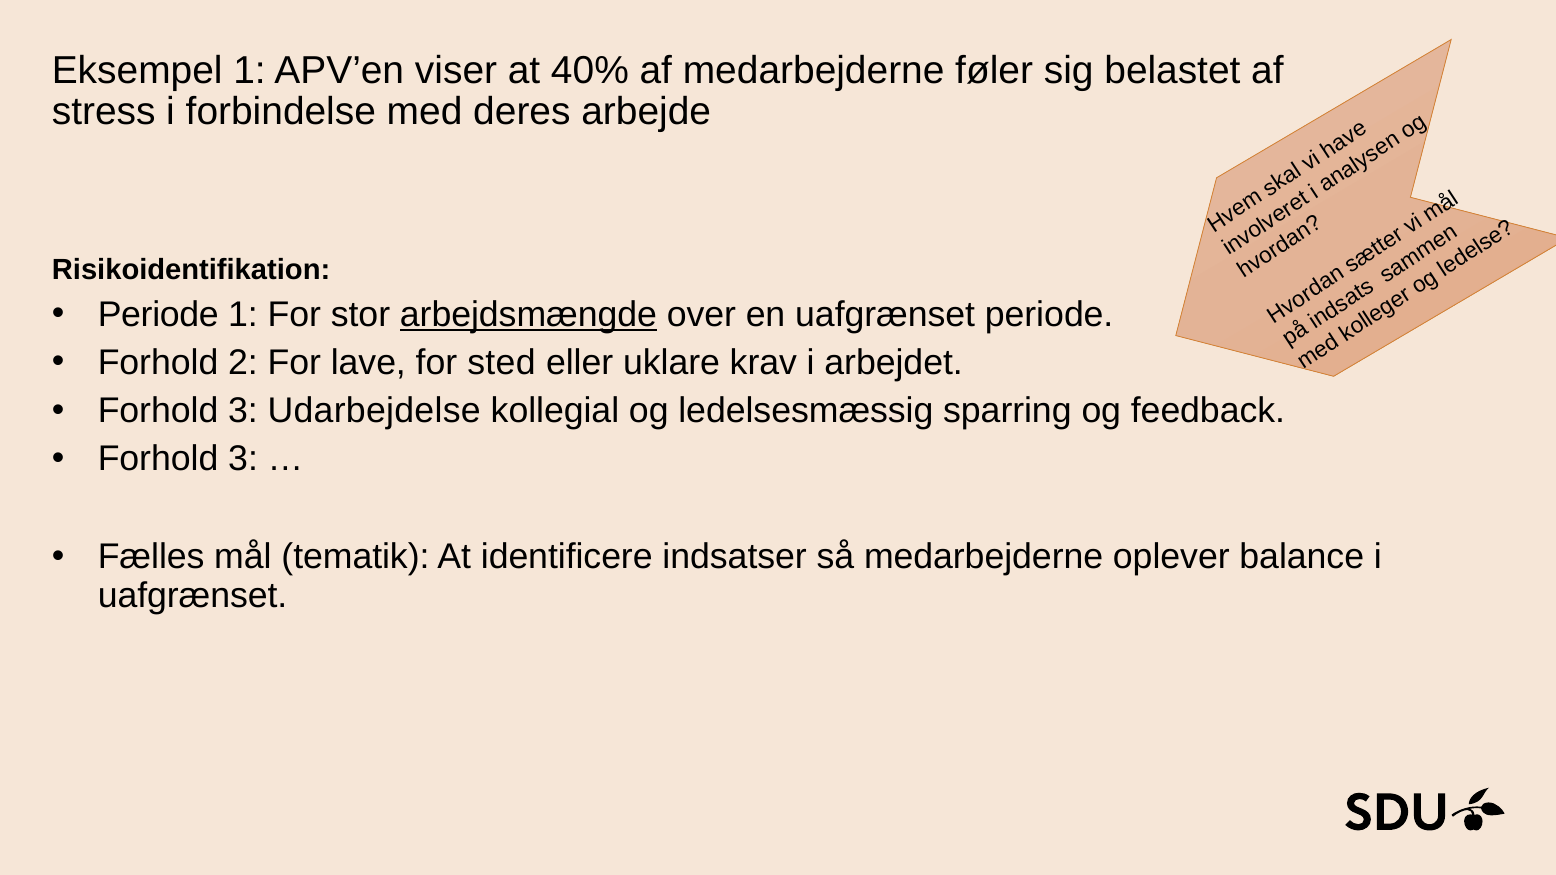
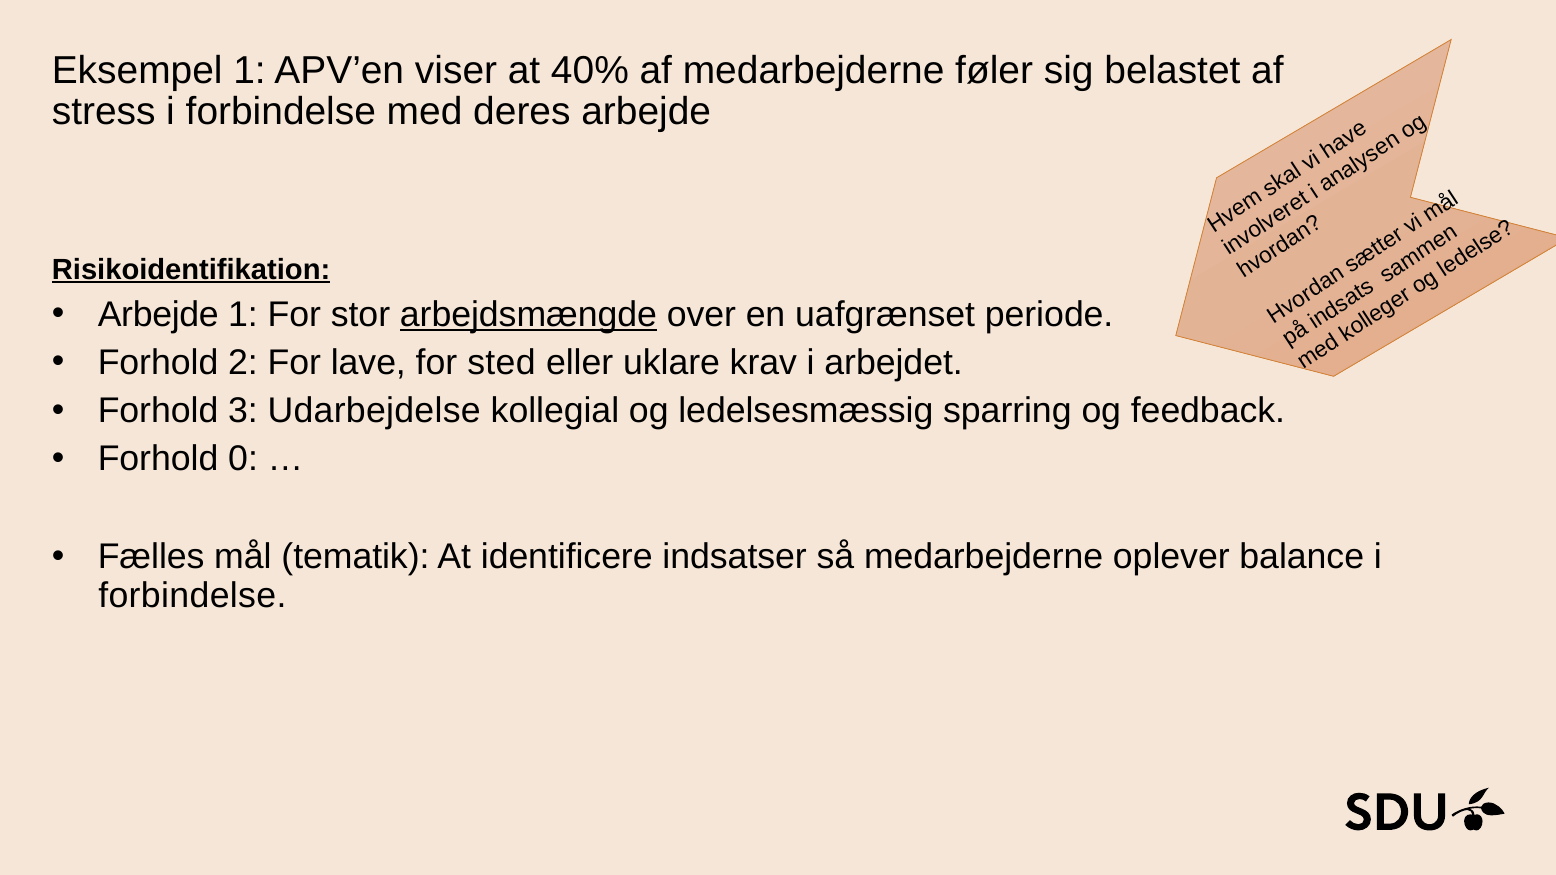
Risikoidentifikation underline: none -> present
Periode at (158, 314): Periode -> Arbejde
3 at (243, 459): 3 -> 0
uafgrænset at (193, 596): uafgrænset -> forbindelse
